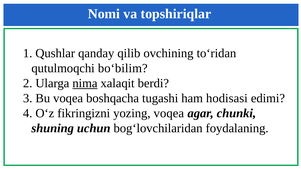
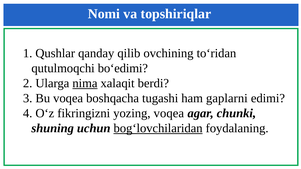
bo‘bilim: bo‘bilim -> bo‘edimi
hodisasi: hodisasi -> gaplarni
bog‘lovchilaridan underline: none -> present
